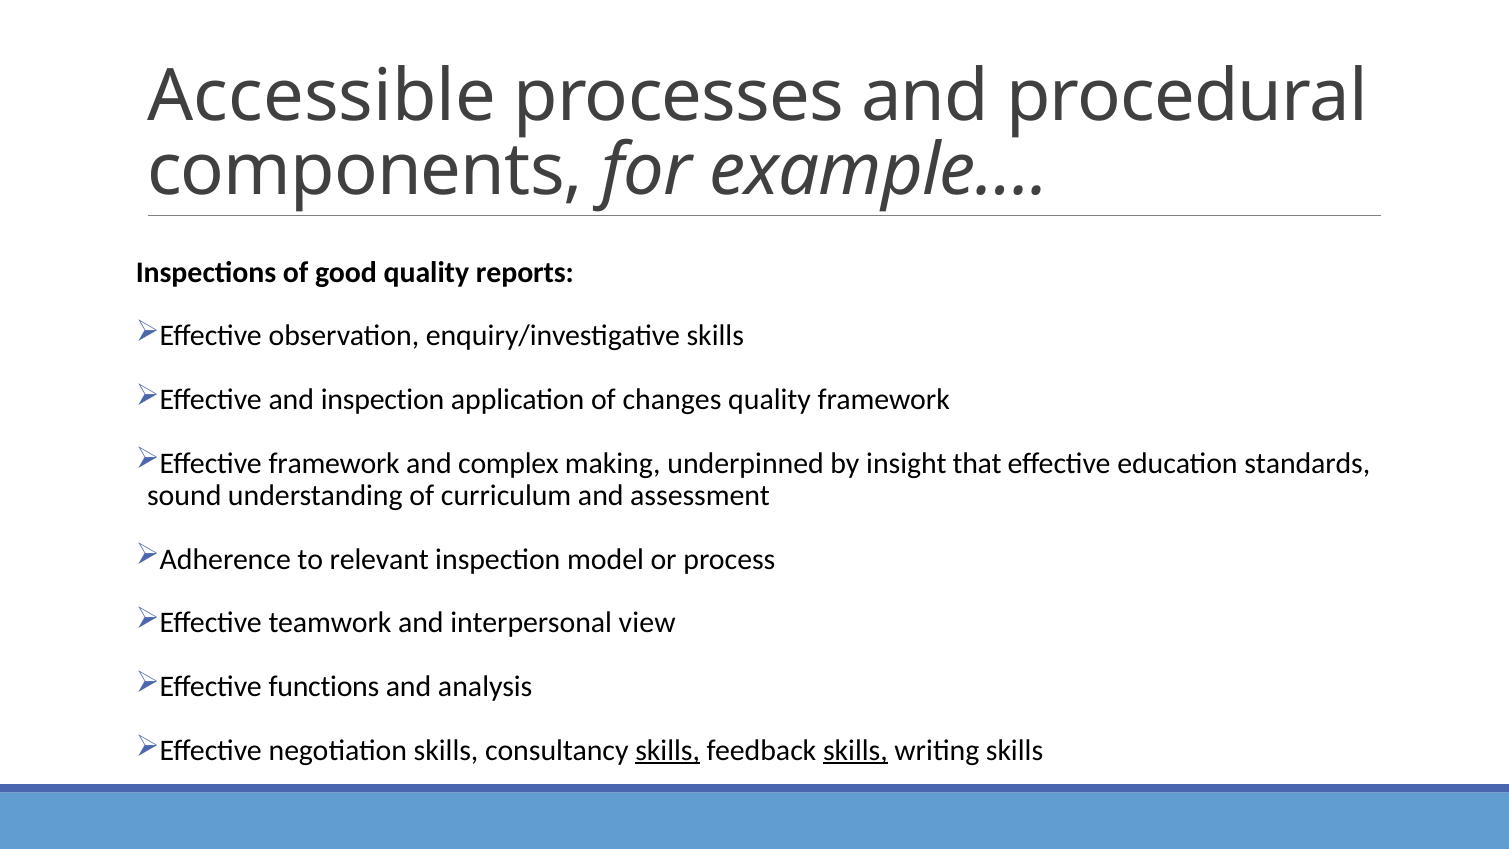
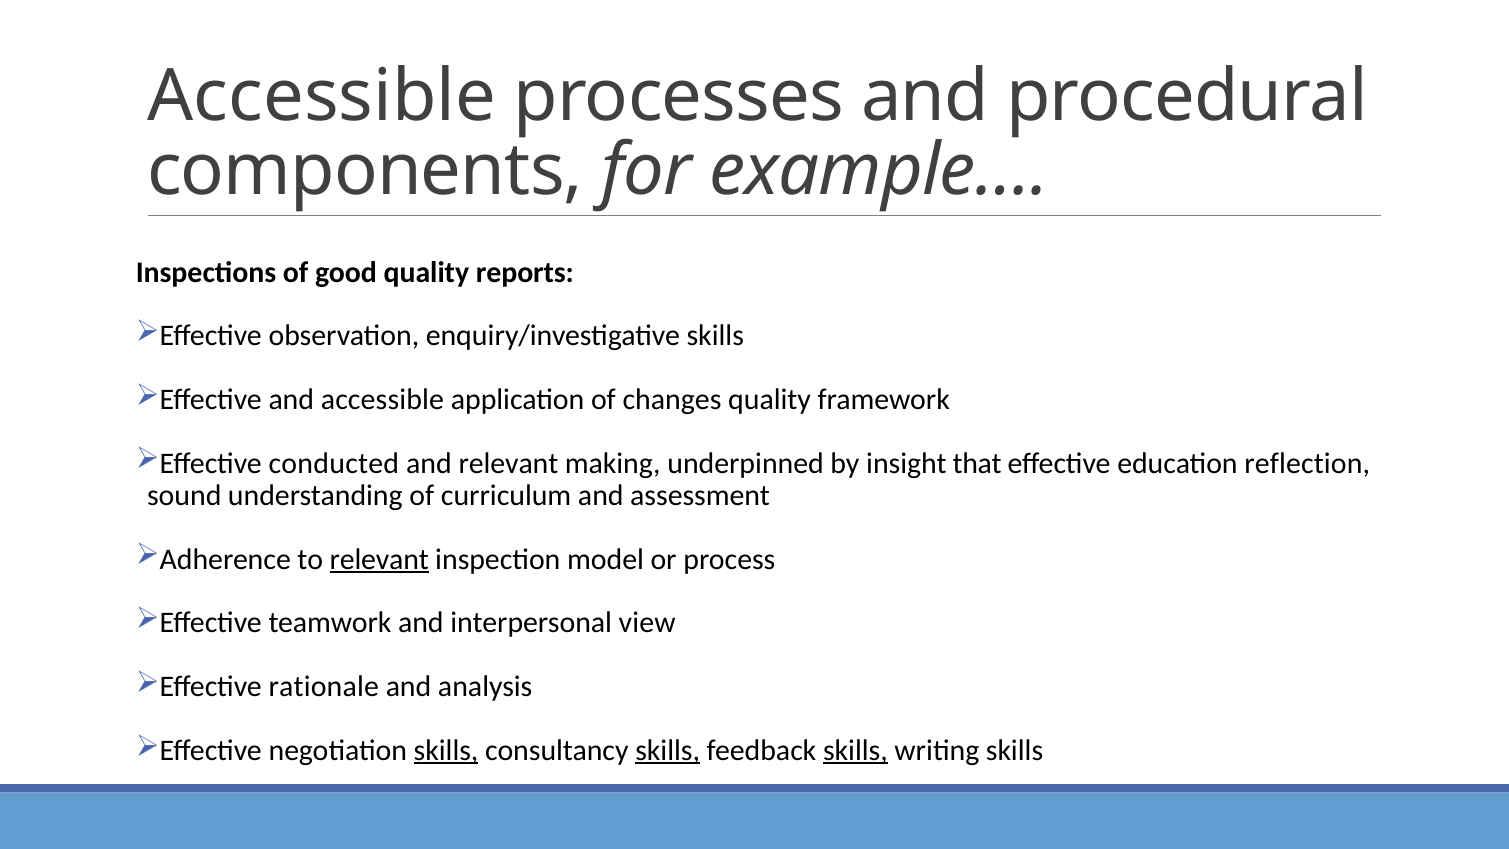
and inspection: inspection -> accessible
framework at (334, 463): framework -> conducted
and complex: complex -> relevant
standards: standards -> reflection
relevant at (379, 559) underline: none -> present
functions: functions -> rationale
skills at (446, 750) underline: none -> present
